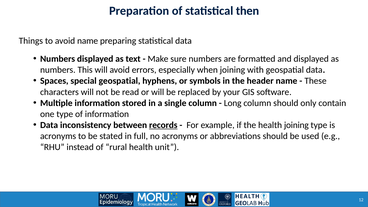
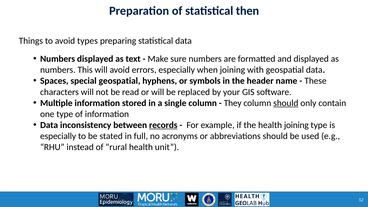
avoid name: name -> types
Long: Long -> They
should at (286, 103) underline: none -> present
acronyms at (58, 136): acronyms -> especially
